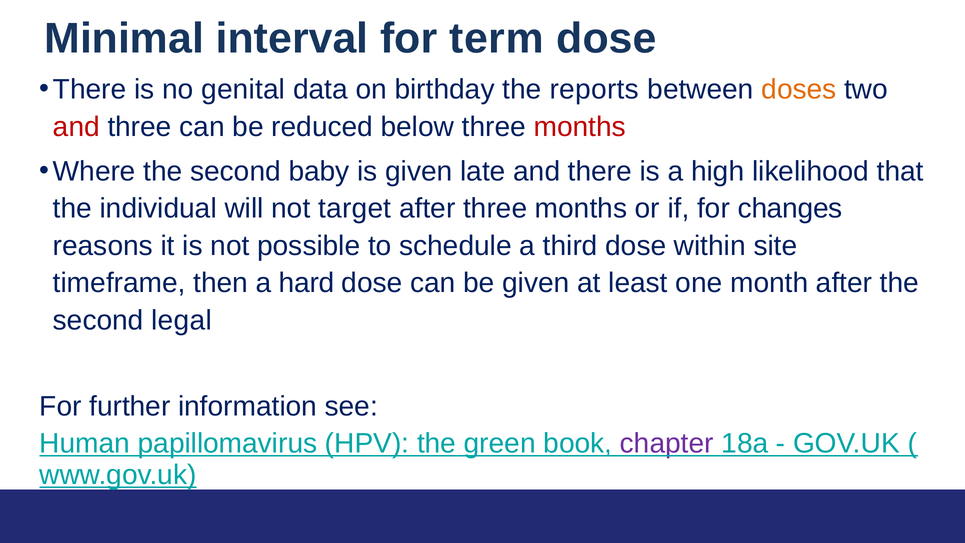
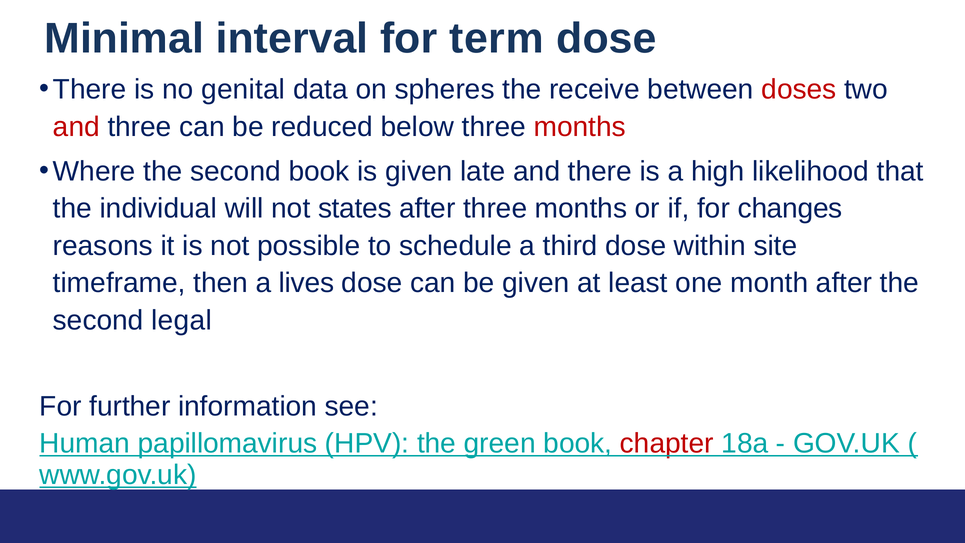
birthday: birthday -> spheres
reports: reports -> receive
doses colour: orange -> red
second baby: baby -> book
target: target -> states
hard: hard -> lives
chapter colour: purple -> red
